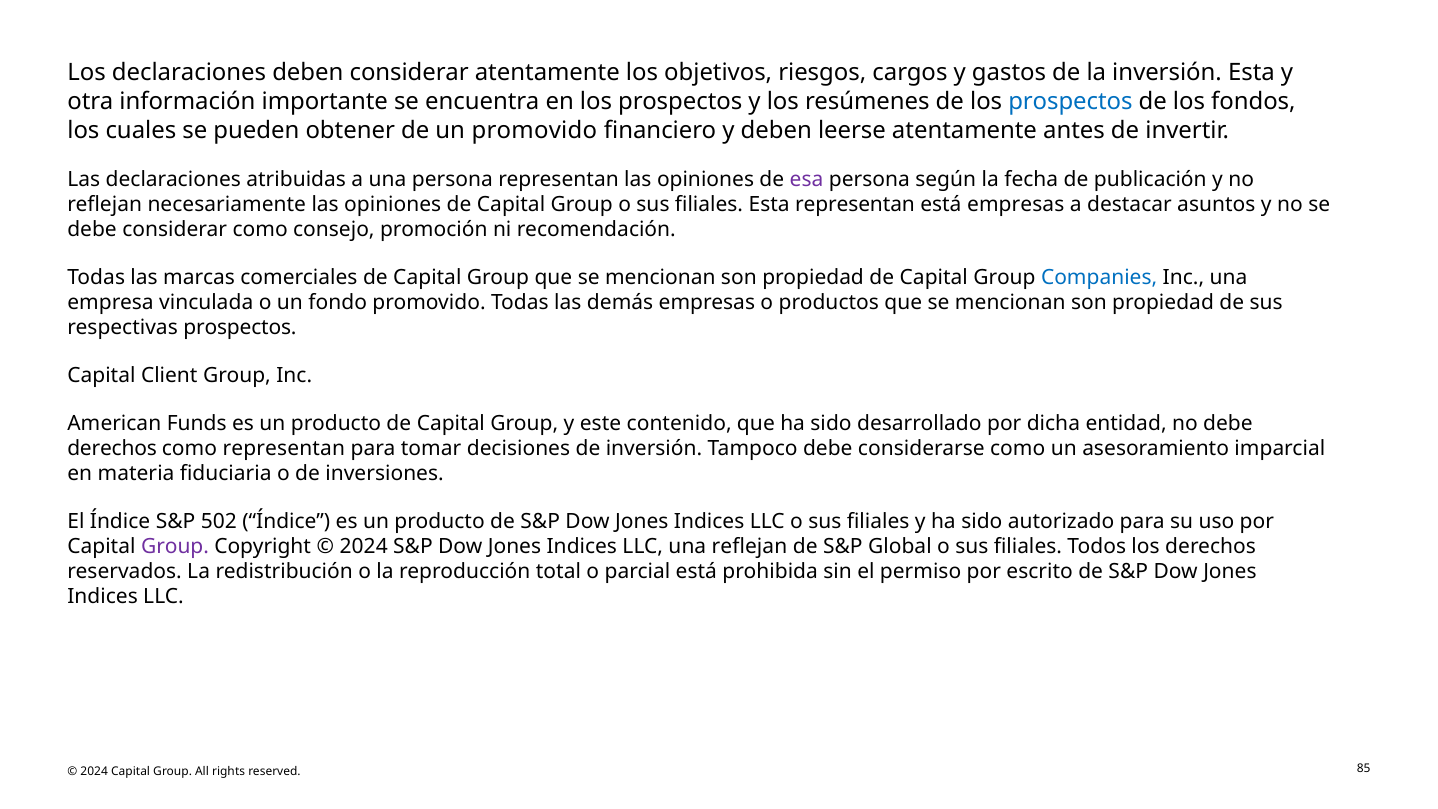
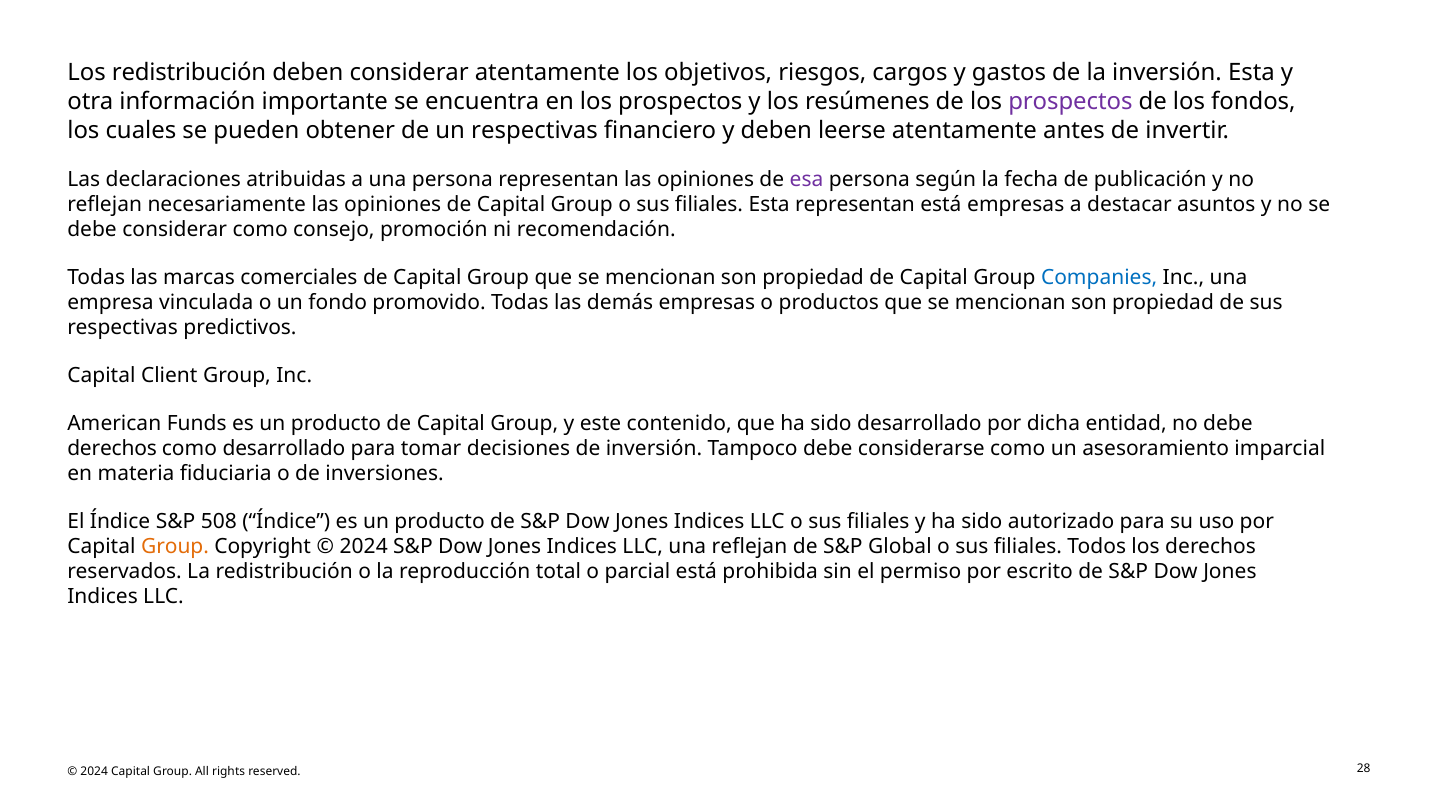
Los declaraciones: declaraciones -> redistribución
prospectos at (1070, 102) colour: blue -> purple
un promovido: promovido -> respectivas
respectivas prospectos: prospectos -> predictivos
como representan: representan -> desarrollado
502: 502 -> 508
Group at (175, 546) colour: purple -> orange
85: 85 -> 28
